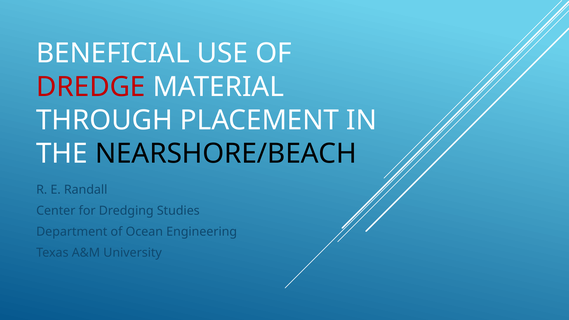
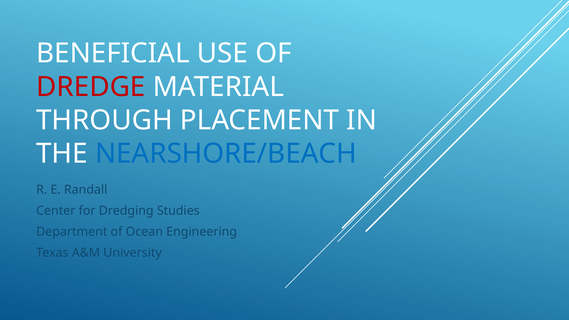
NEARSHORE/BEACH colour: black -> blue
